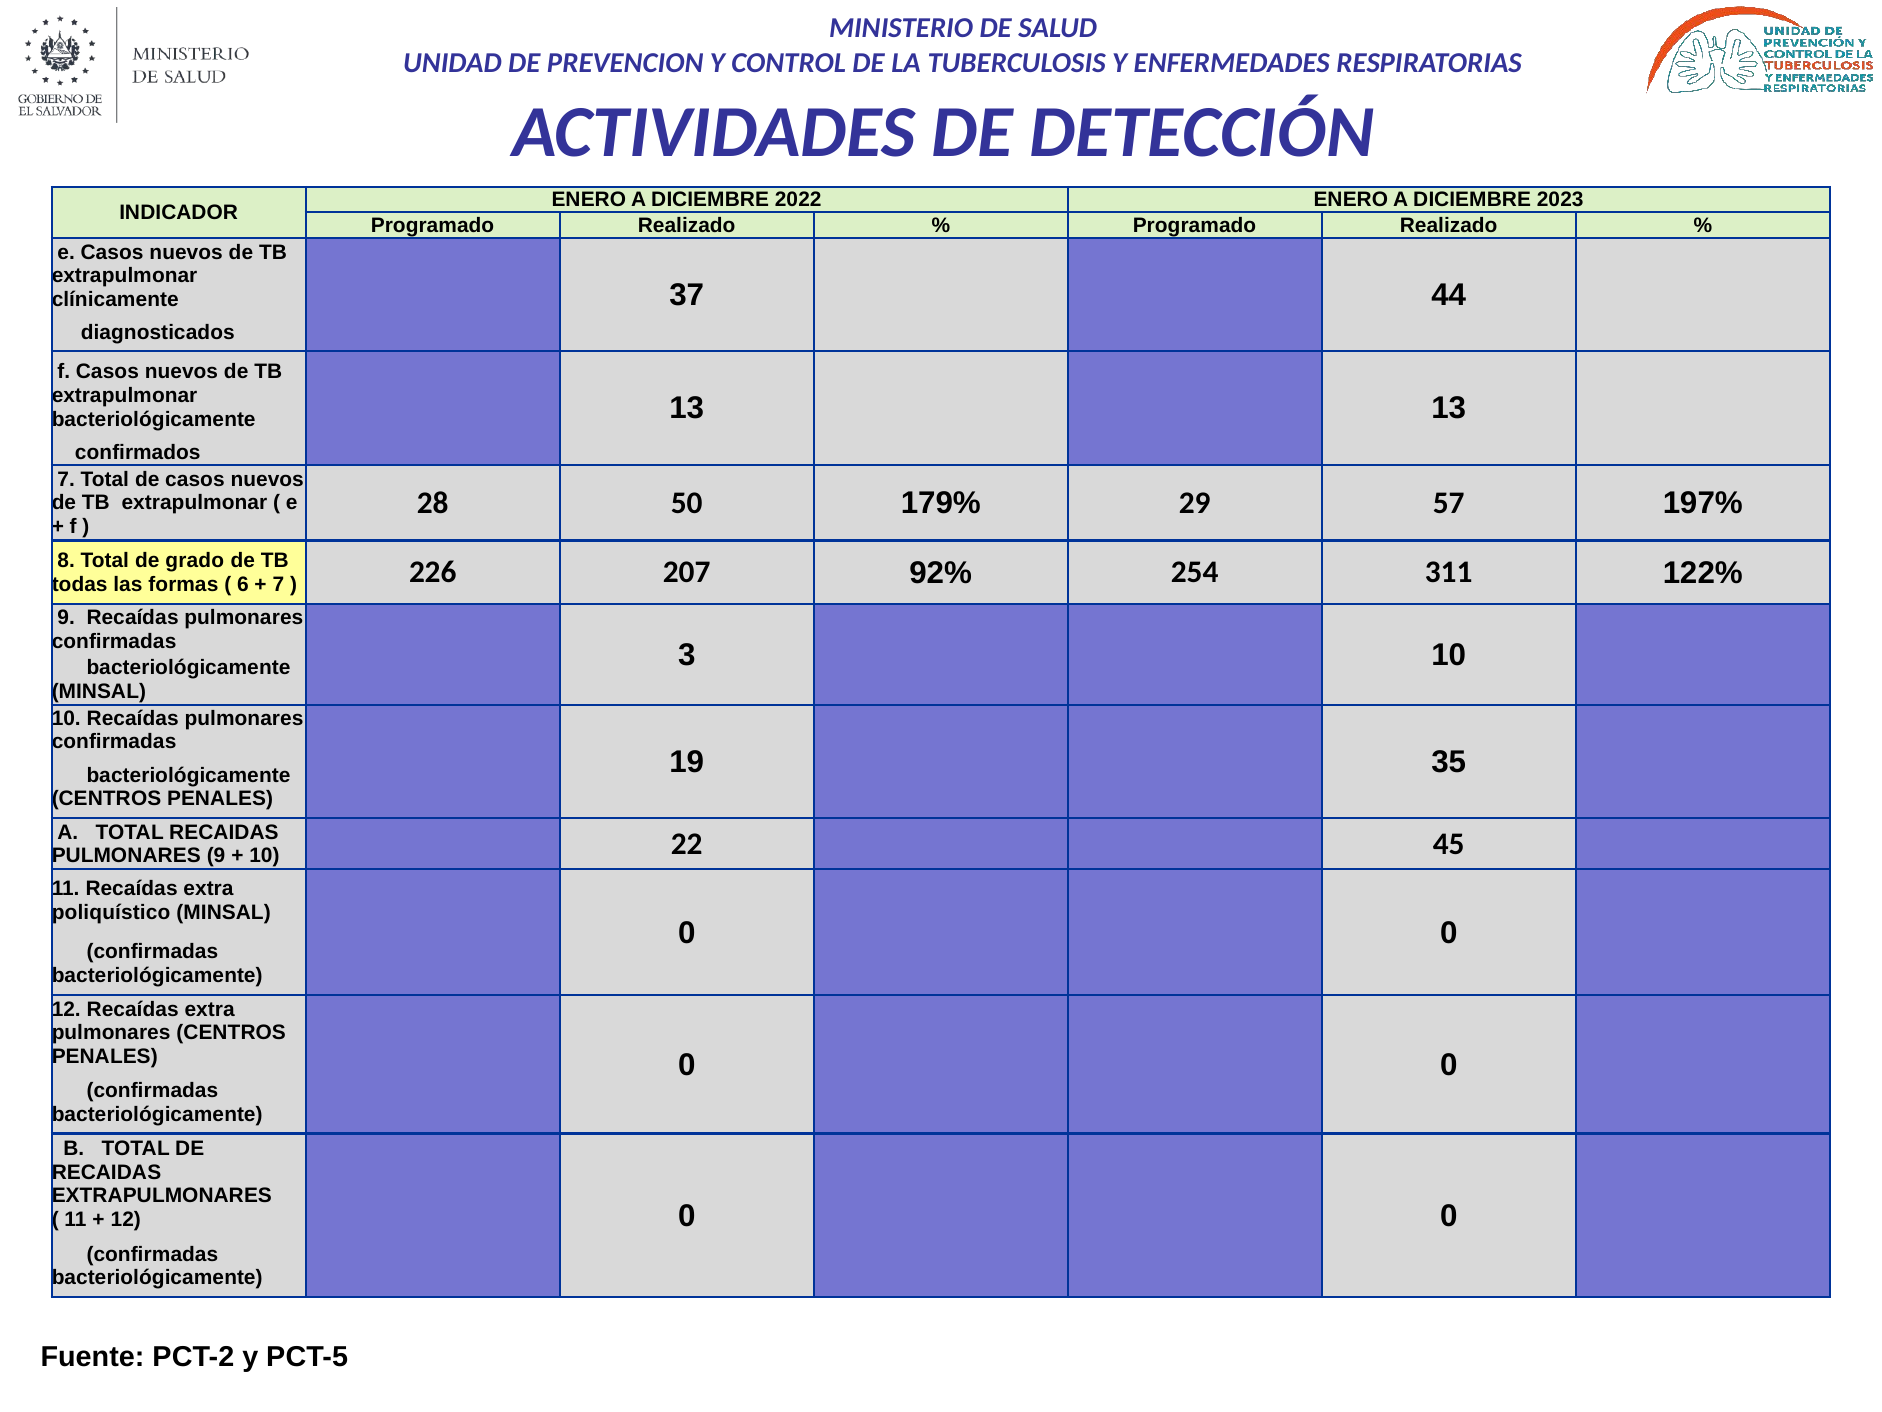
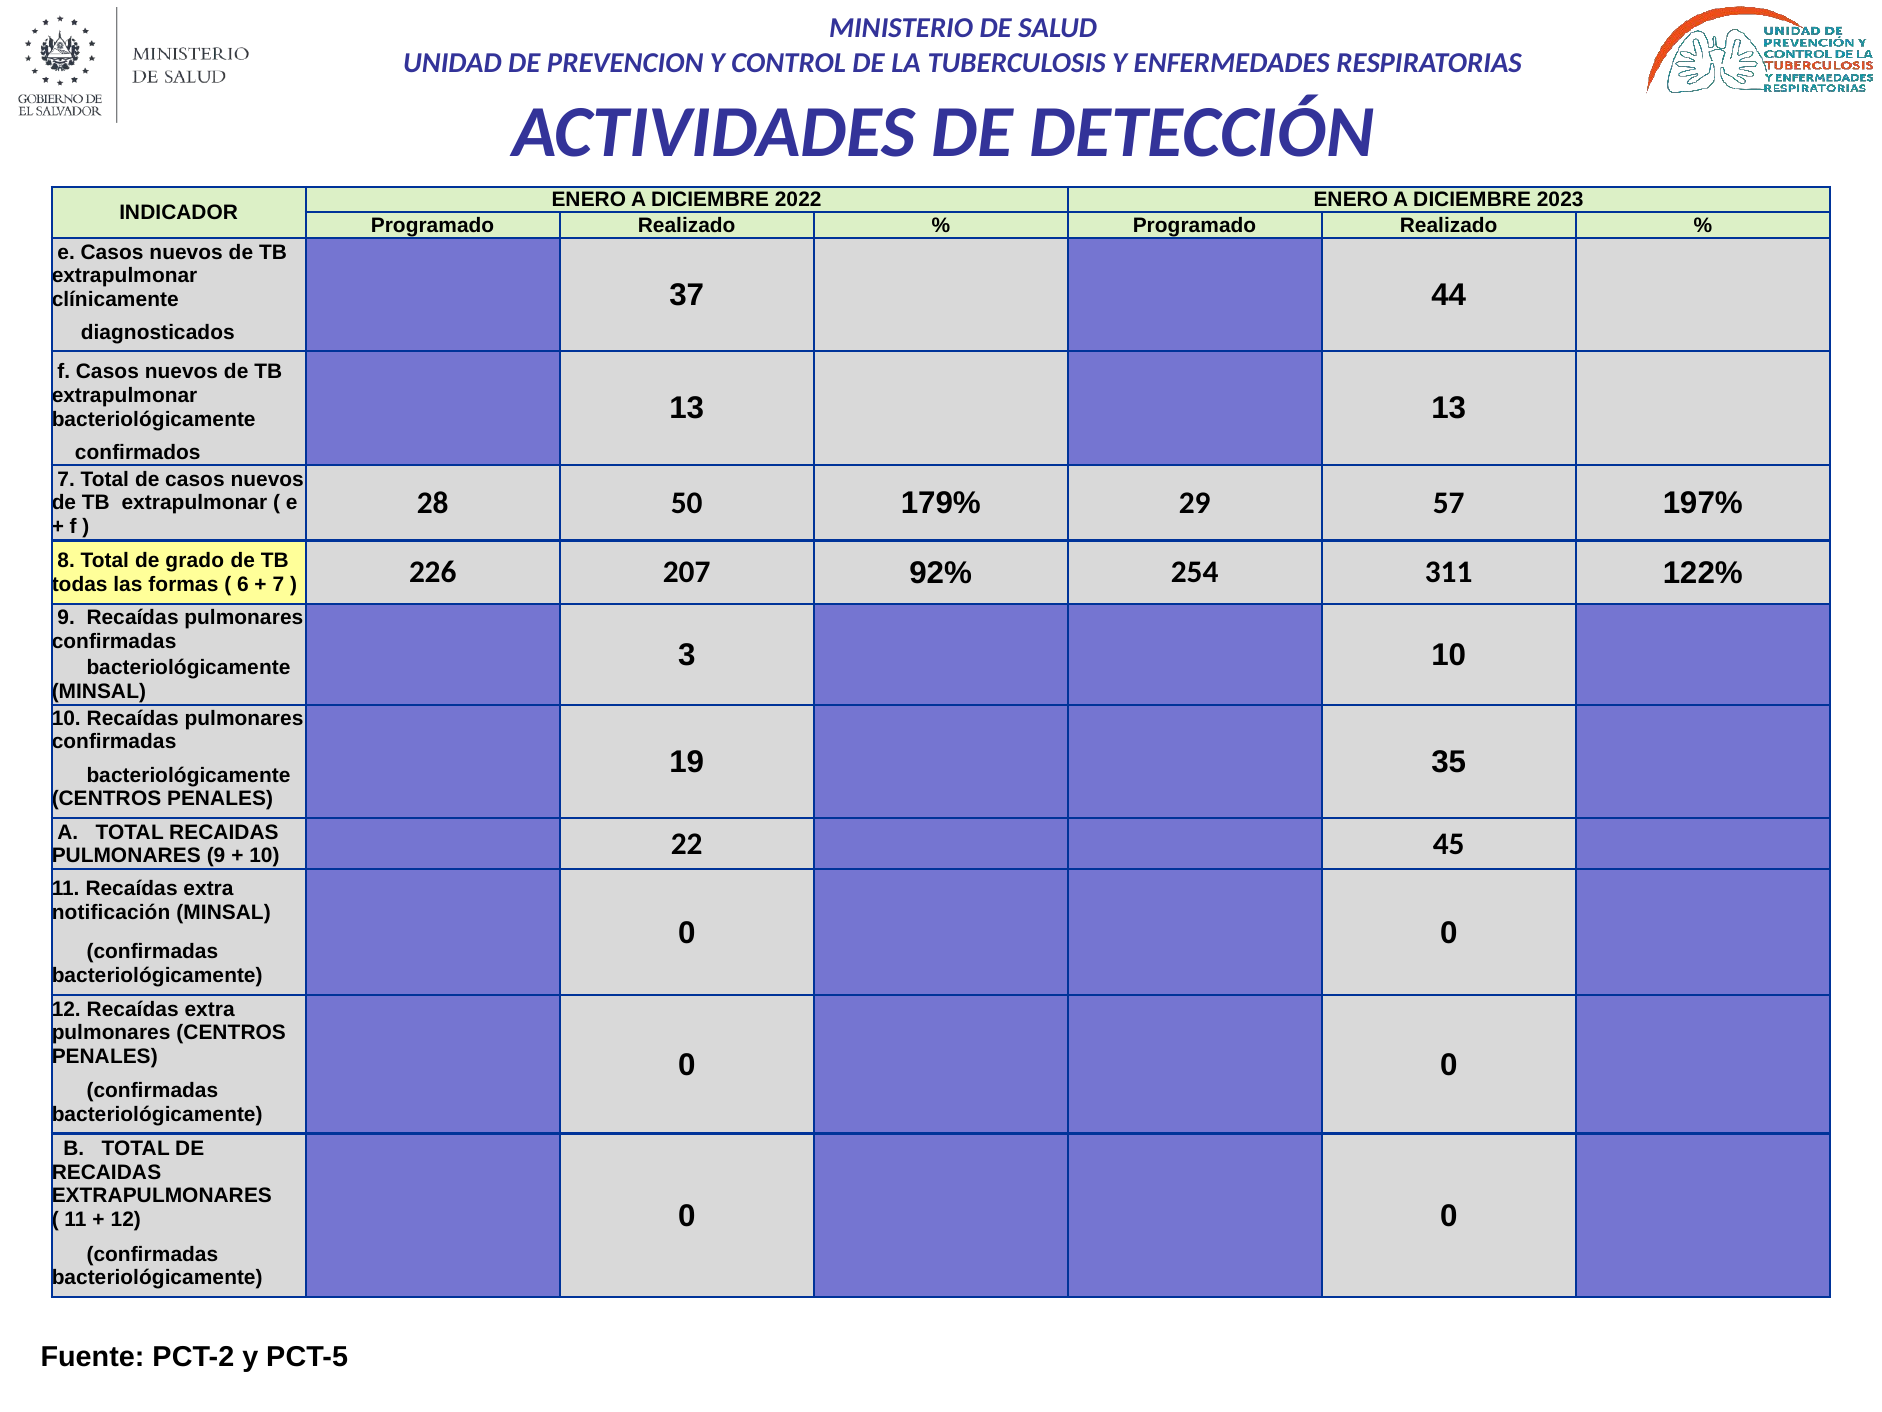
poliquístico: poliquístico -> notificación
